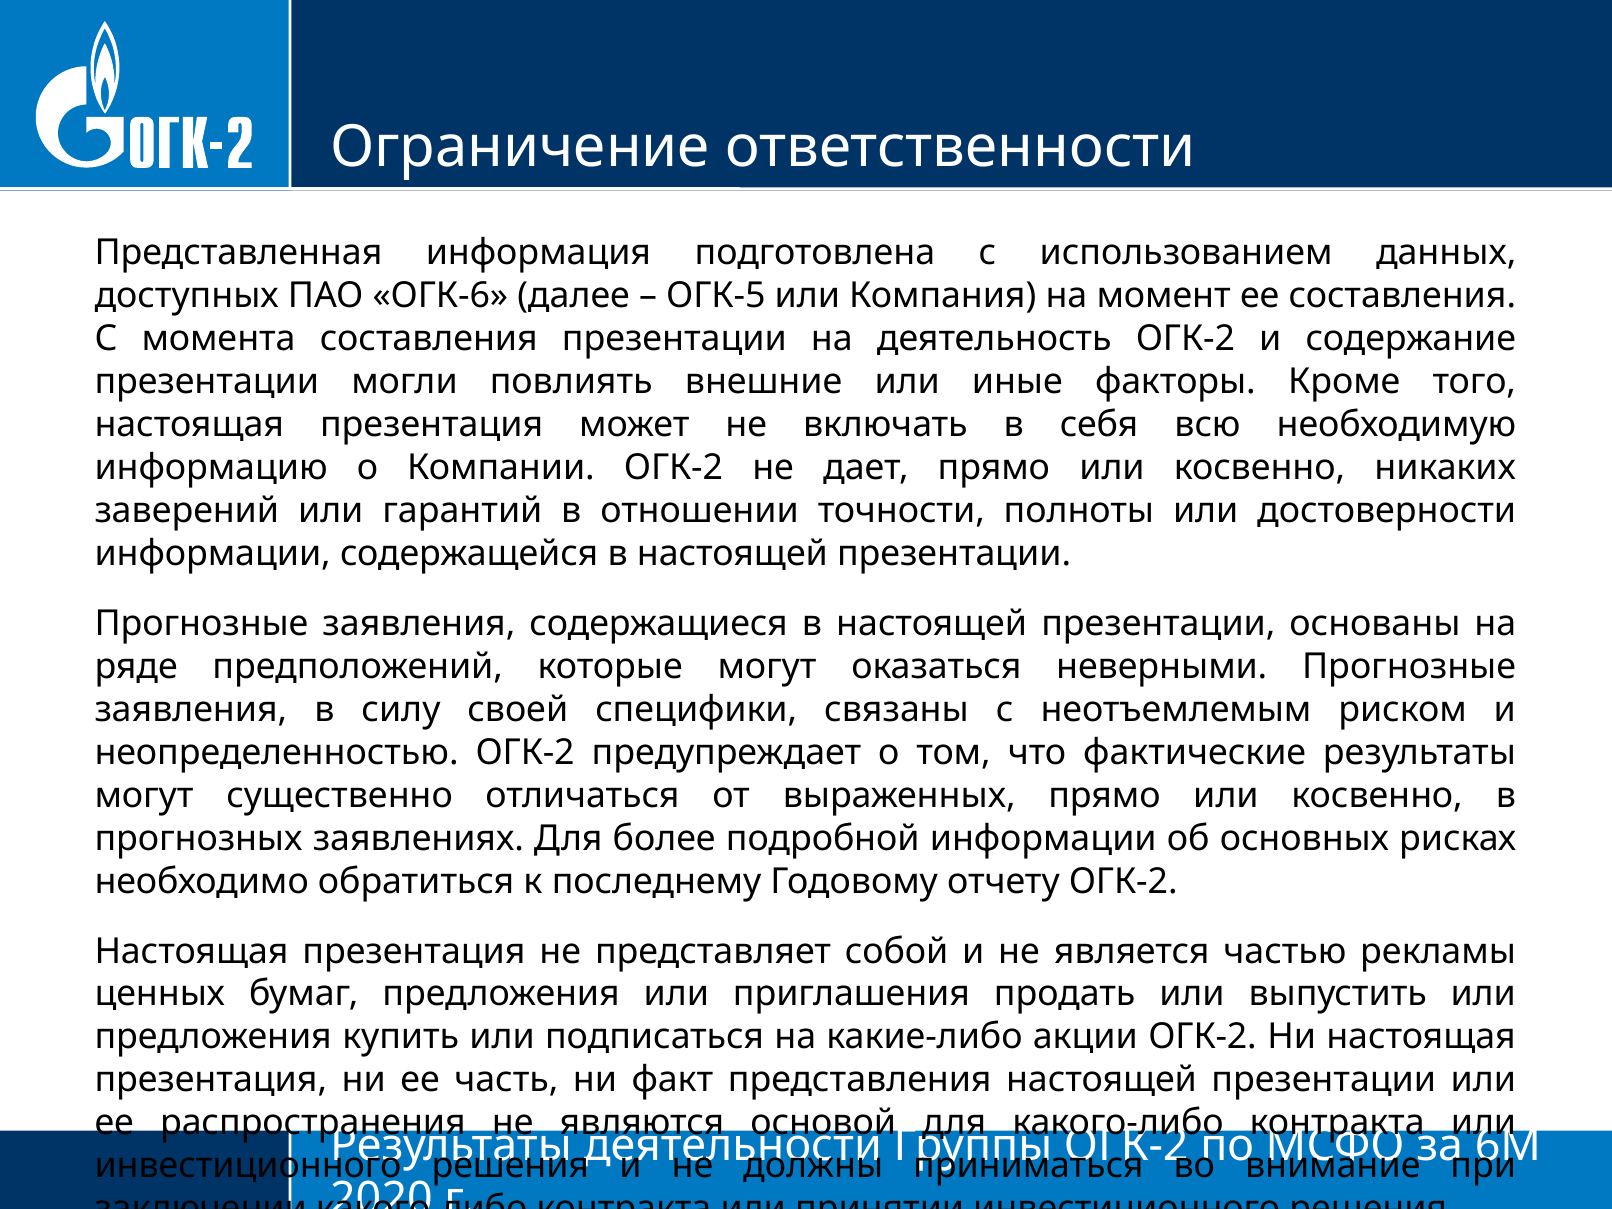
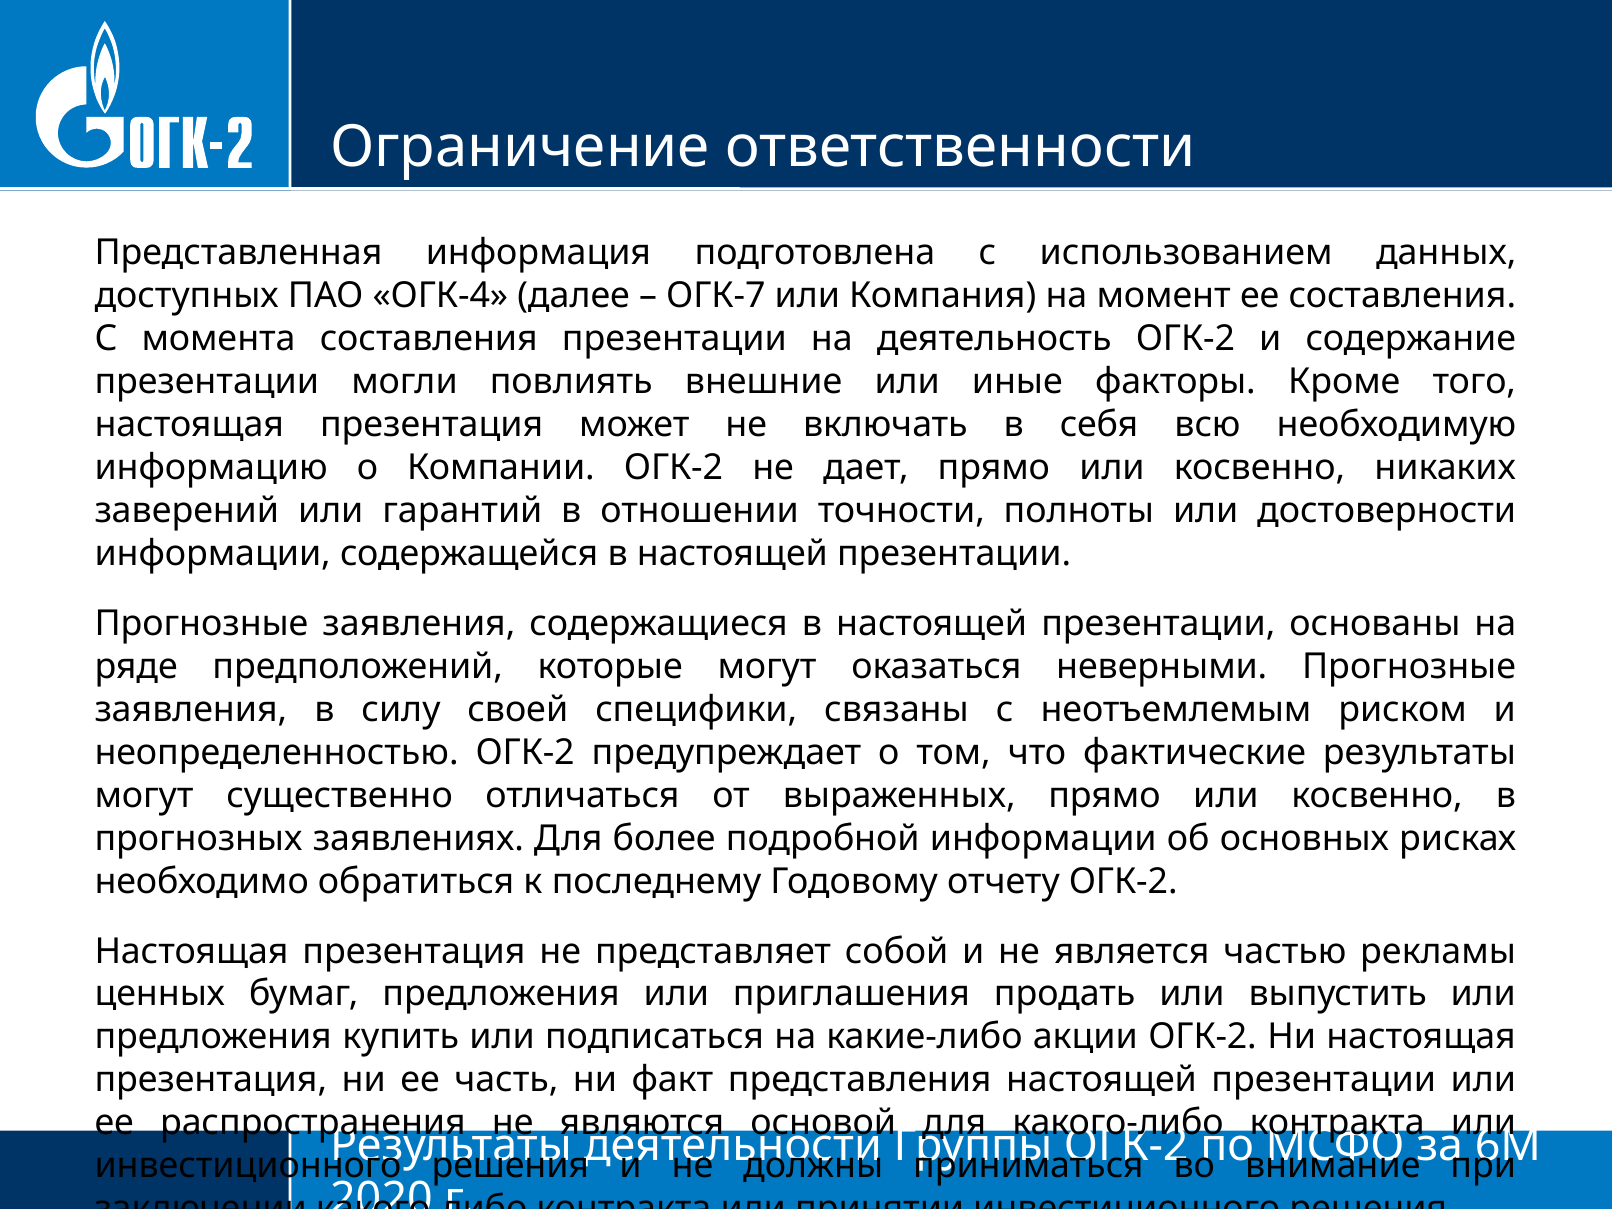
ОГК-6: ОГК-6 -> ОГК-4
ОГК-5: ОГК-5 -> ОГК-7
